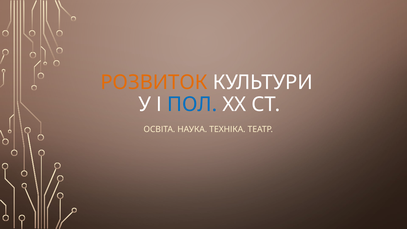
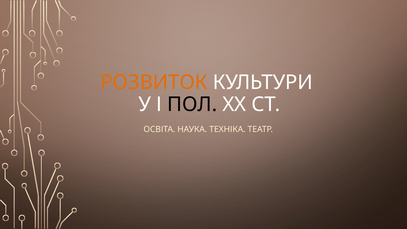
ПОЛ colour: blue -> black
